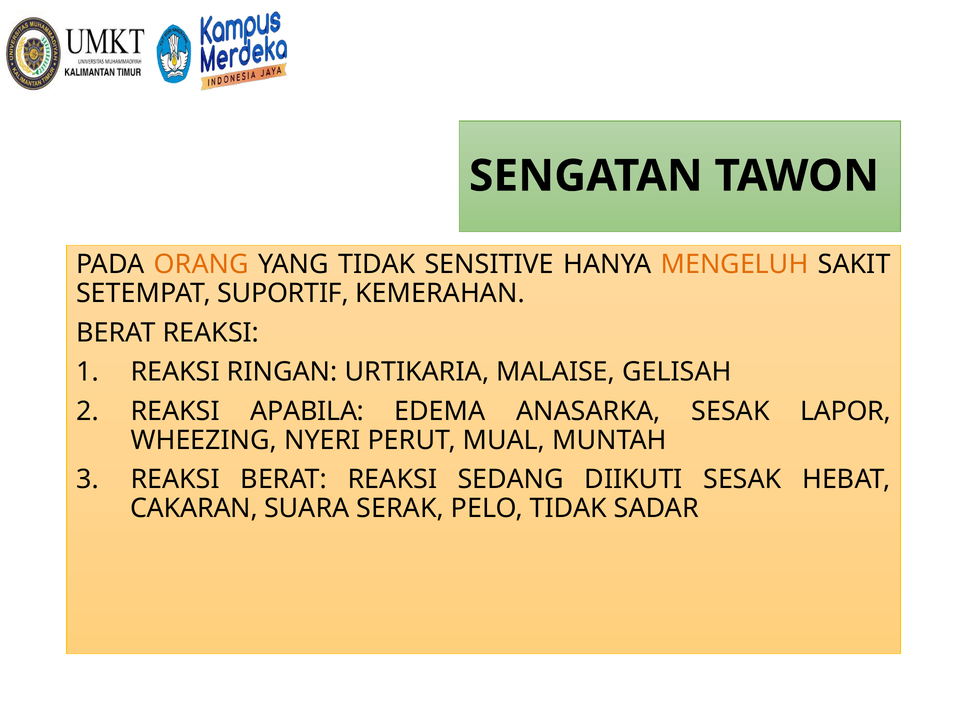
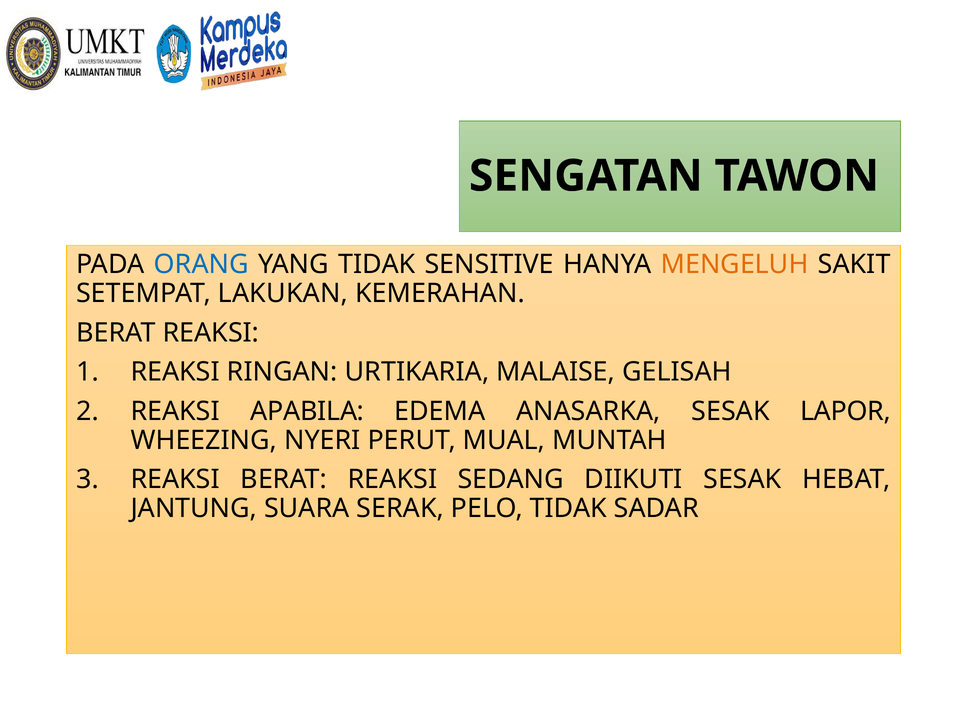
ORANG colour: orange -> blue
SUPORTIF: SUPORTIF -> LAKUKAN
CAKARAN: CAKARAN -> JANTUNG
